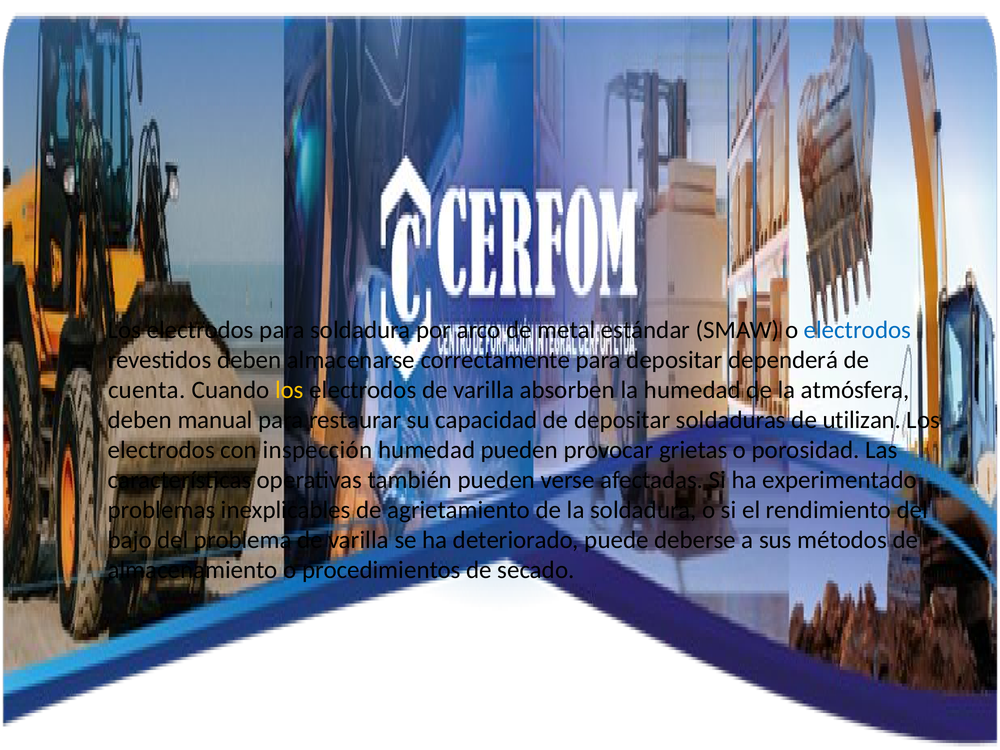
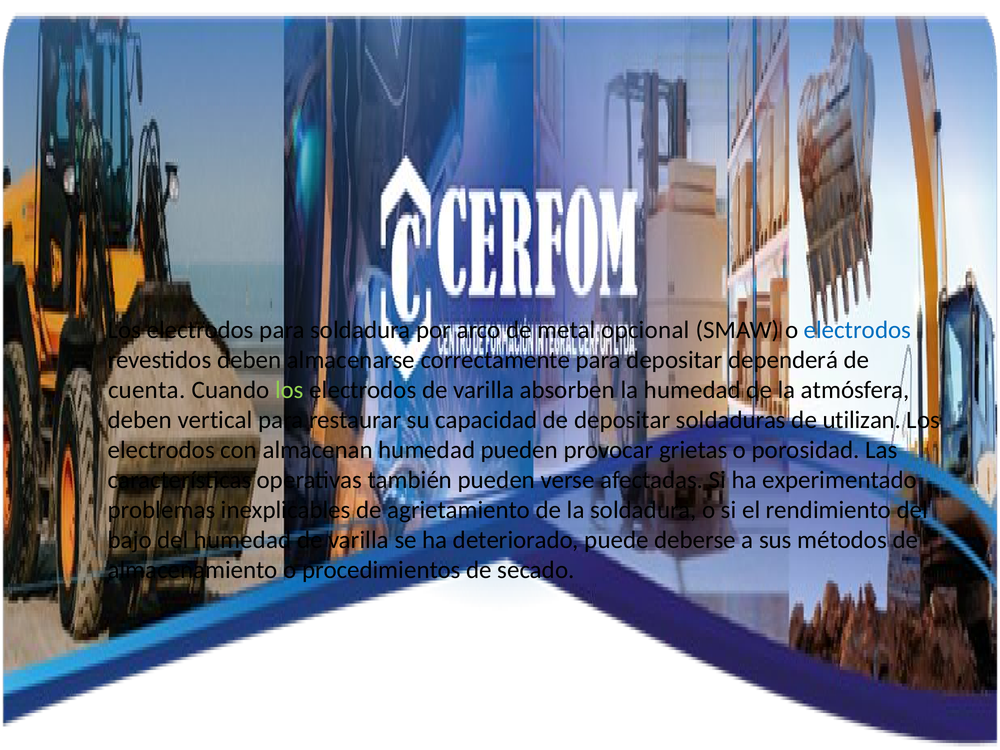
estándar: estándar -> opcional
los at (289, 390) colour: yellow -> light green
manual: manual -> vertical
inspección: inspección -> almacenan
del problema: problema -> humedad
